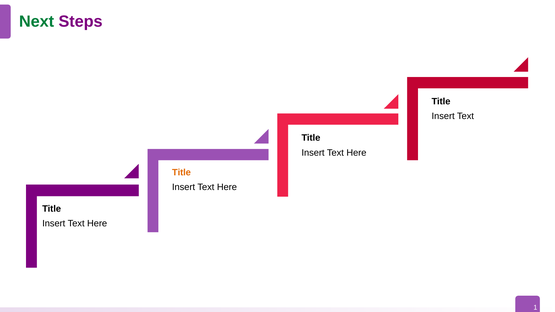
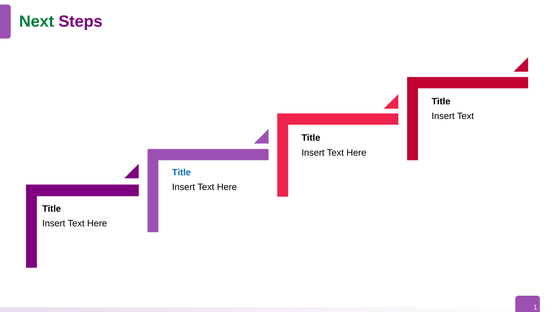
Title at (181, 172) colour: orange -> blue
